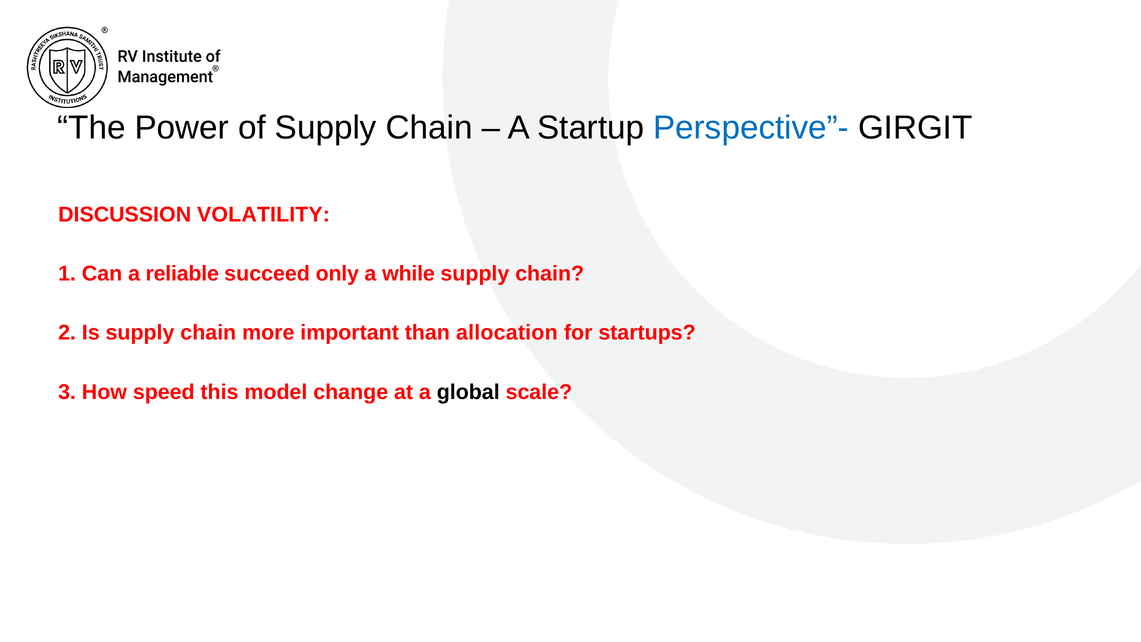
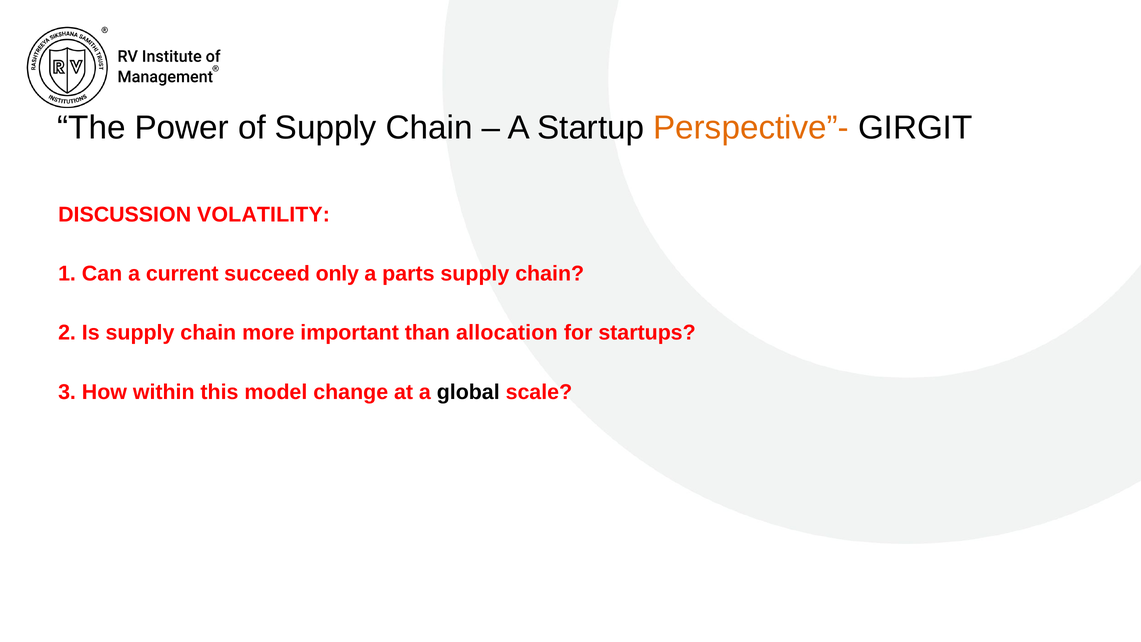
Perspective”- colour: blue -> orange
reliable: reliable -> current
while: while -> parts
speed: speed -> within
